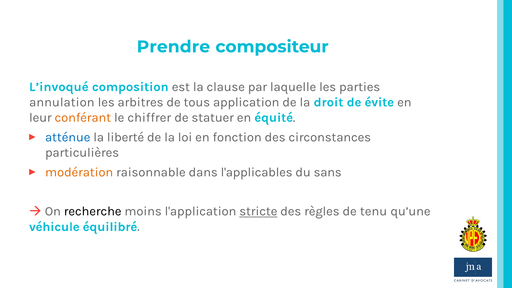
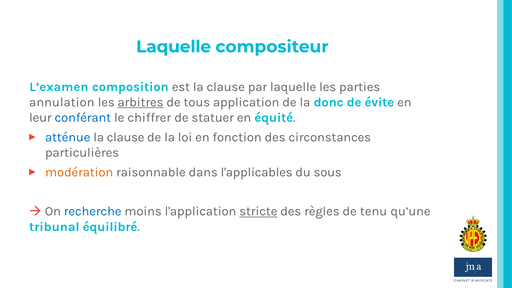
Prendre at (173, 47): Prendre -> Laquelle
L’invoqué: L’invoqué -> L’examen
arbitres underline: none -> present
droit: droit -> donc
conférant colour: orange -> blue
liberté at (126, 137): liberté -> clause
sans: sans -> sous
recherche colour: black -> blue
véhicule: véhicule -> tribunal
